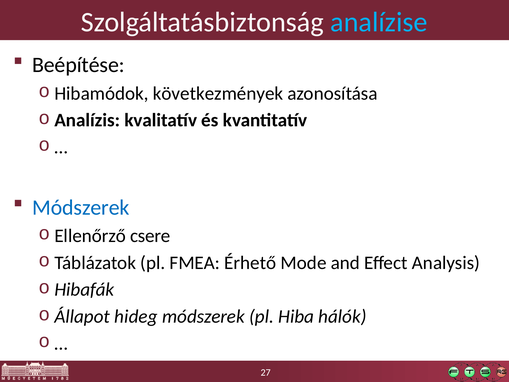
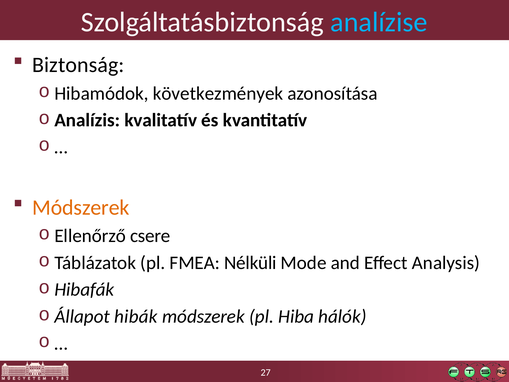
Beépítése: Beépítése -> Biztonság
Módszerek at (81, 207) colour: blue -> orange
Érhető: Érhető -> Nélküli
hideg: hideg -> hibák
